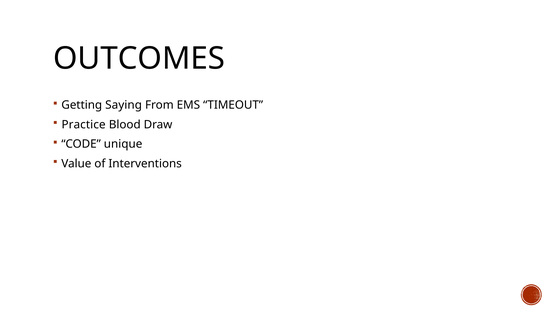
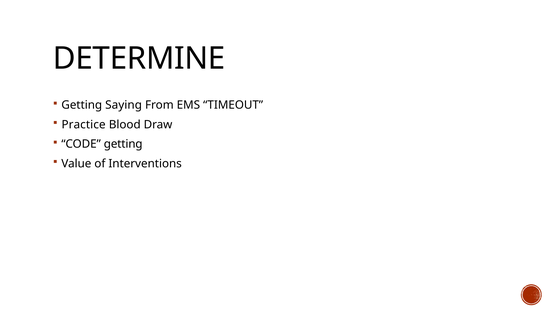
OUTCOMES: OUTCOMES -> DETERMINE
CODE unique: unique -> getting
